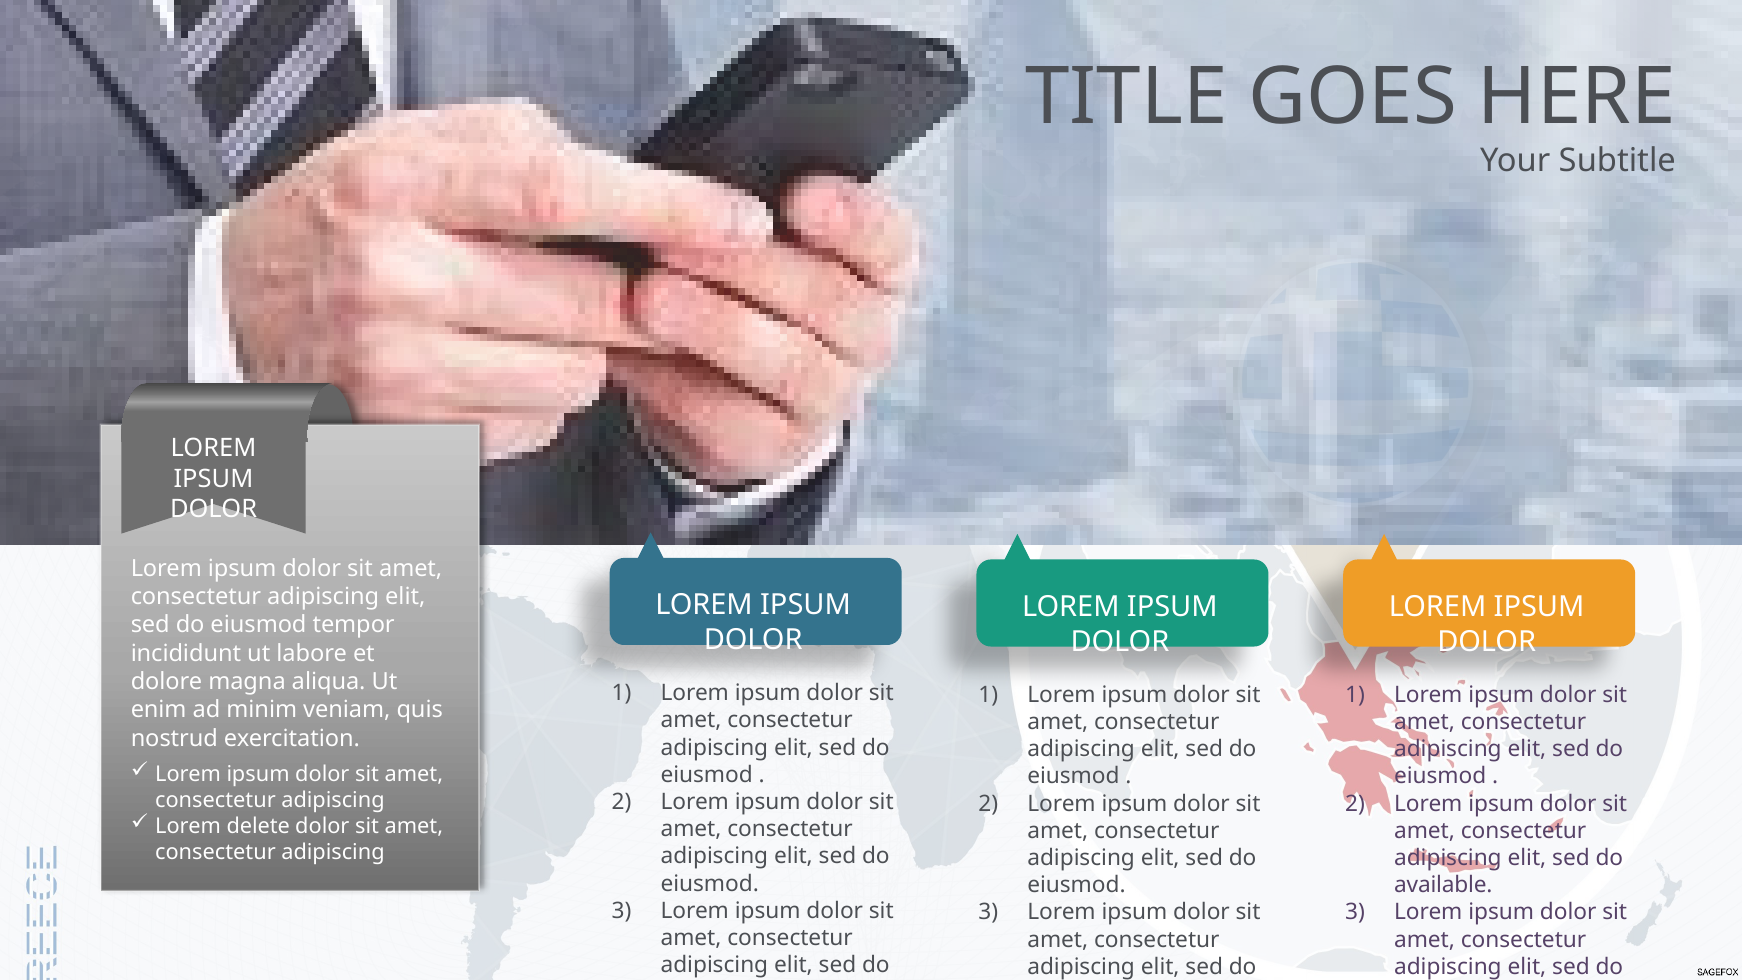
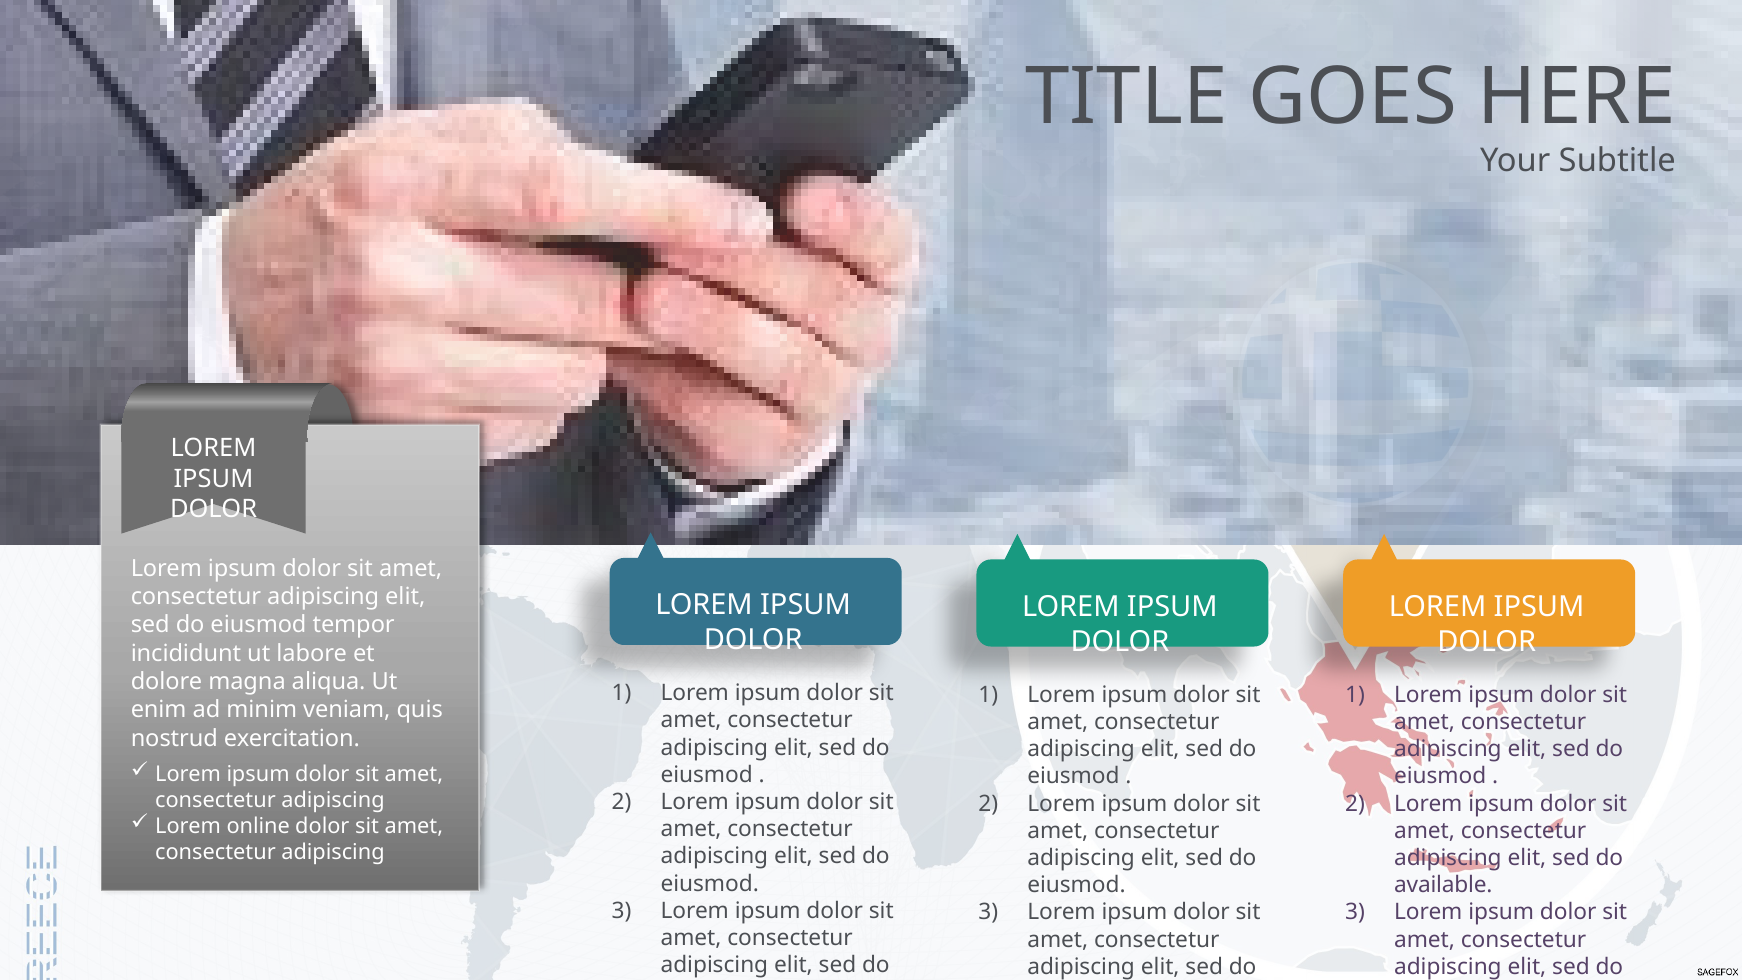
delete: delete -> online
